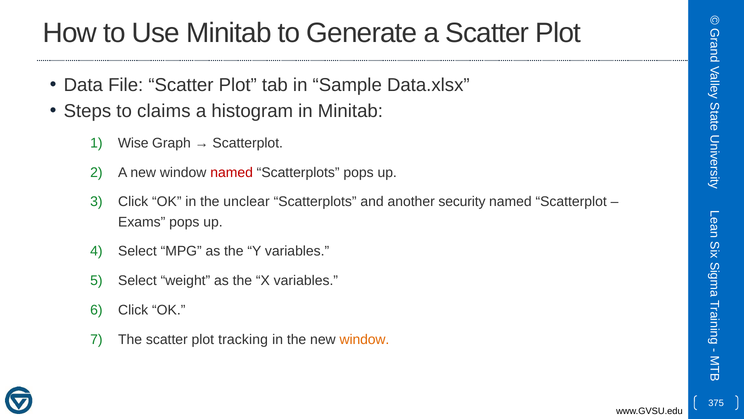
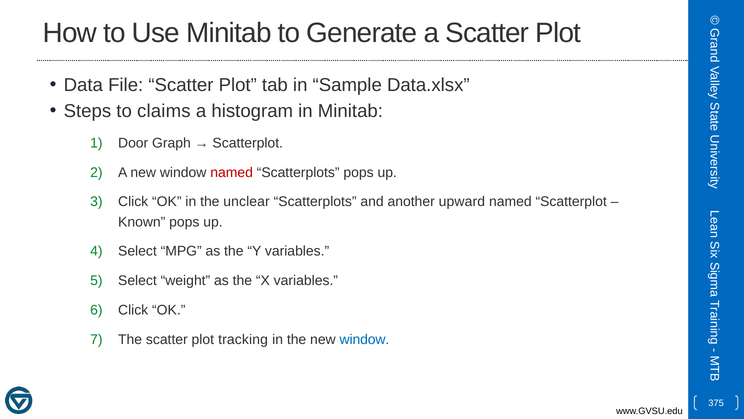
Wise: Wise -> Door
security: security -> upward
Exams: Exams -> Known
window at (364, 339) colour: orange -> blue
